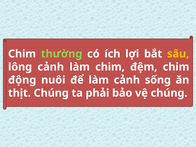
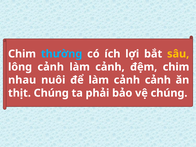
thường colour: light green -> light blue
chim at (110, 67): chim -> cảnh
động: động -> nhau
cảnh sống: sống -> cảnh
